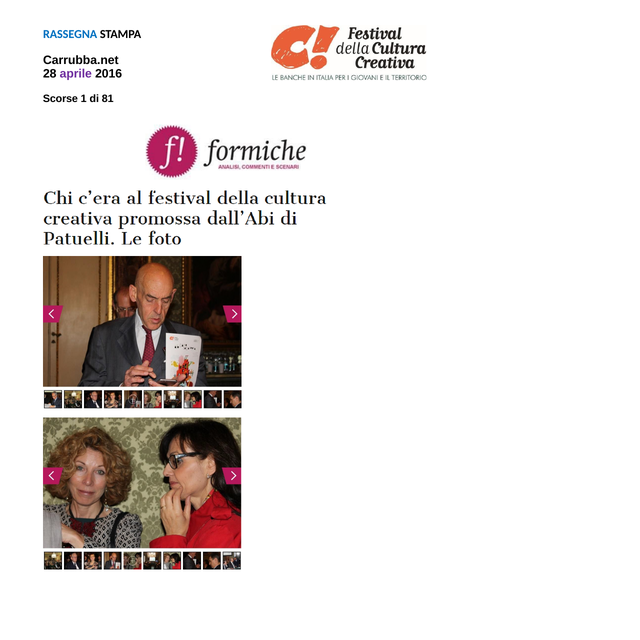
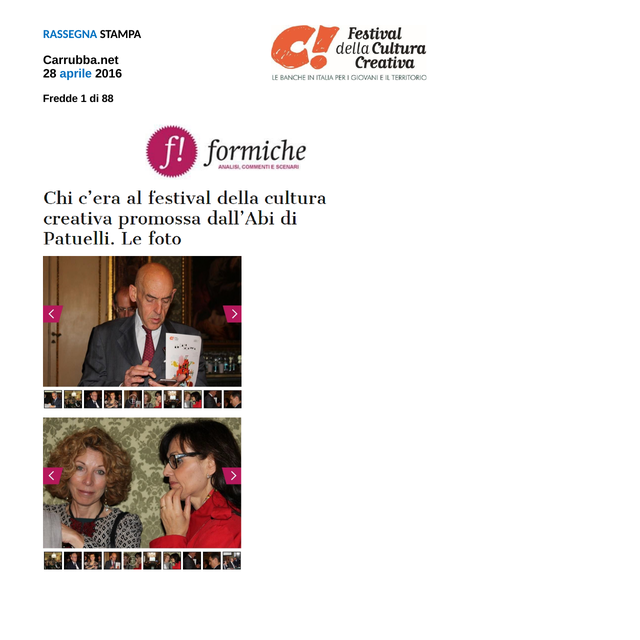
aprile colour: purple -> blue
Scorse: Scorse -> Fredde
81: 81 -> 88
